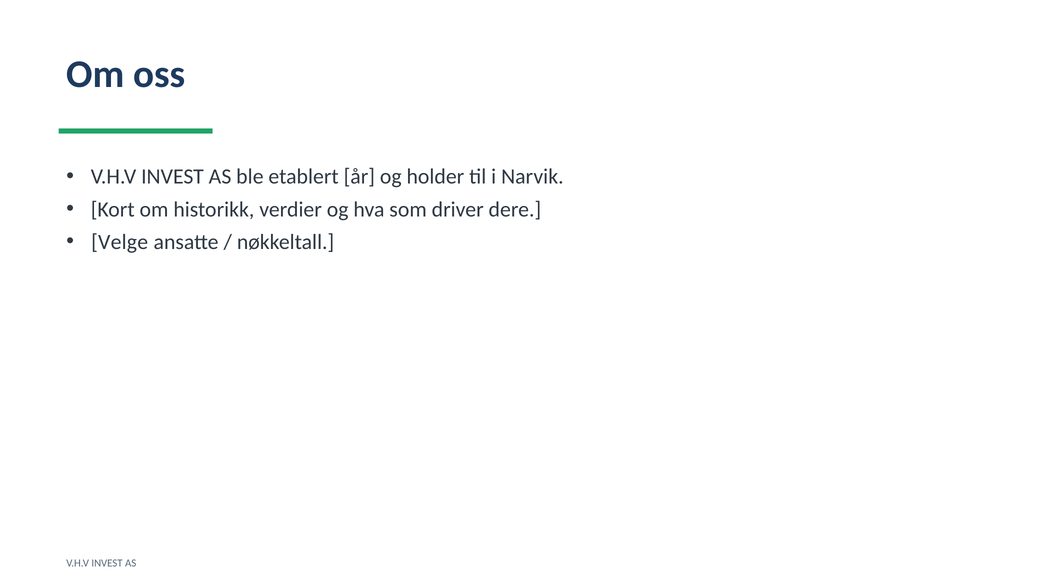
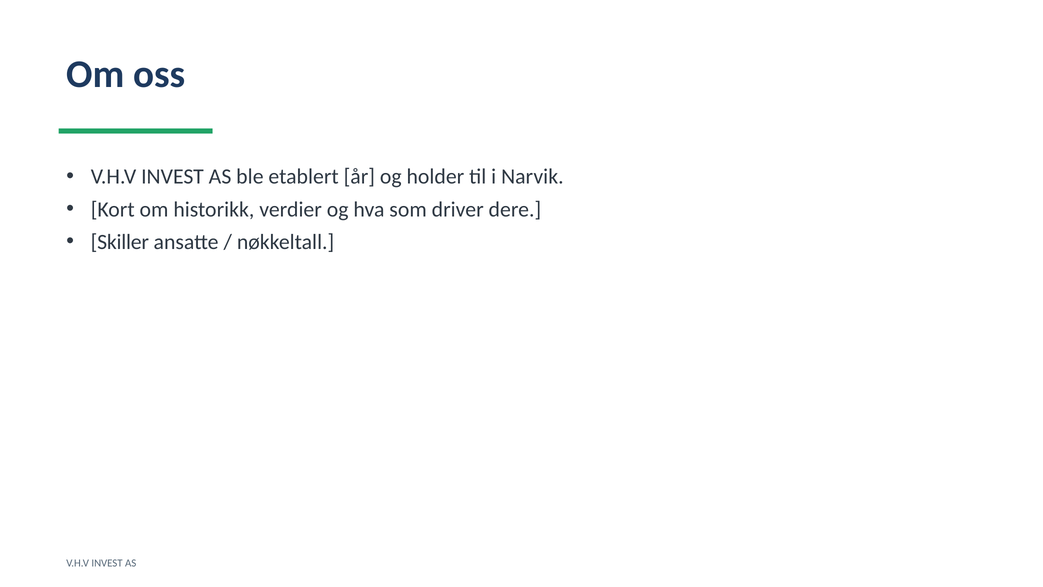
Velge: Velge -> Skiller
